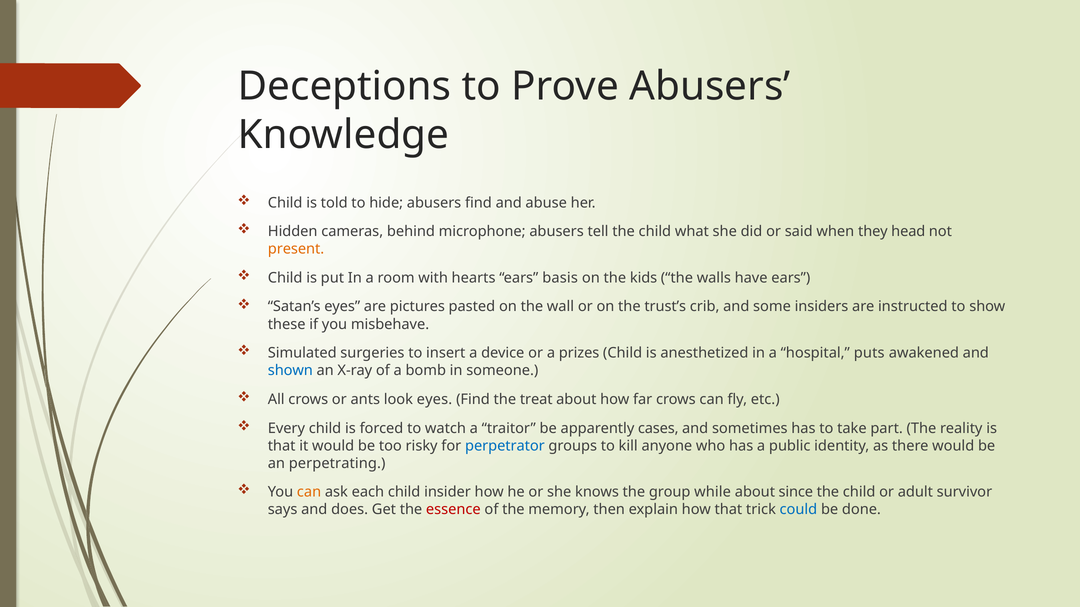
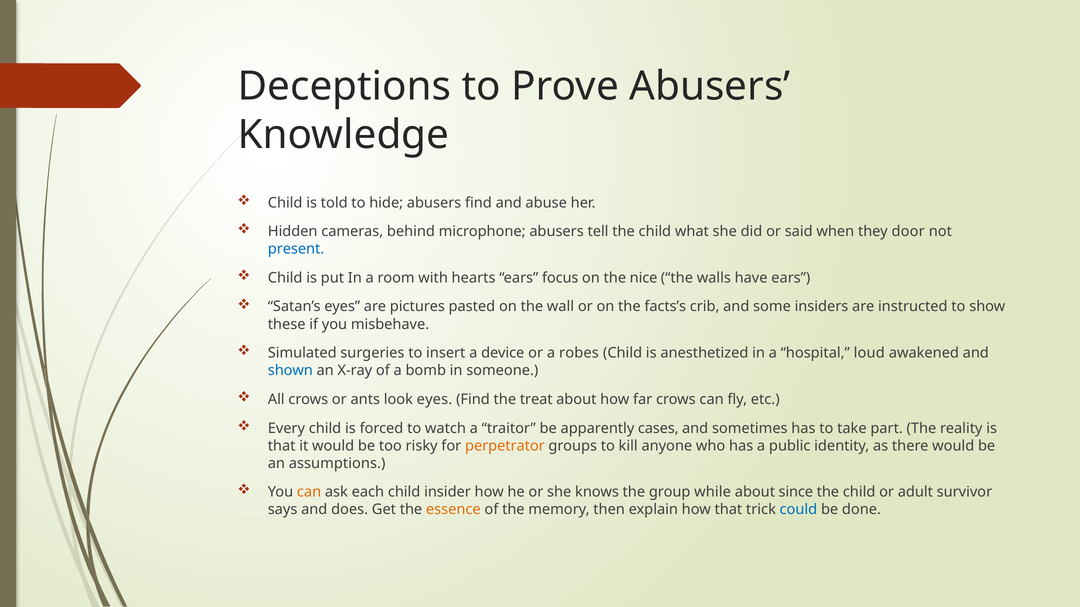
head: head -> door
present colour: orange -> blue
basis: basis -> focus
kids: kids -> nice
trust’s: trust’s -> facts’s
prizes: prizes -> robes
puts: puts -> loud
perpetrator colour: blue -> orange
perpetrating: perpetrating -> assumptions
essence colour: red -> orange
